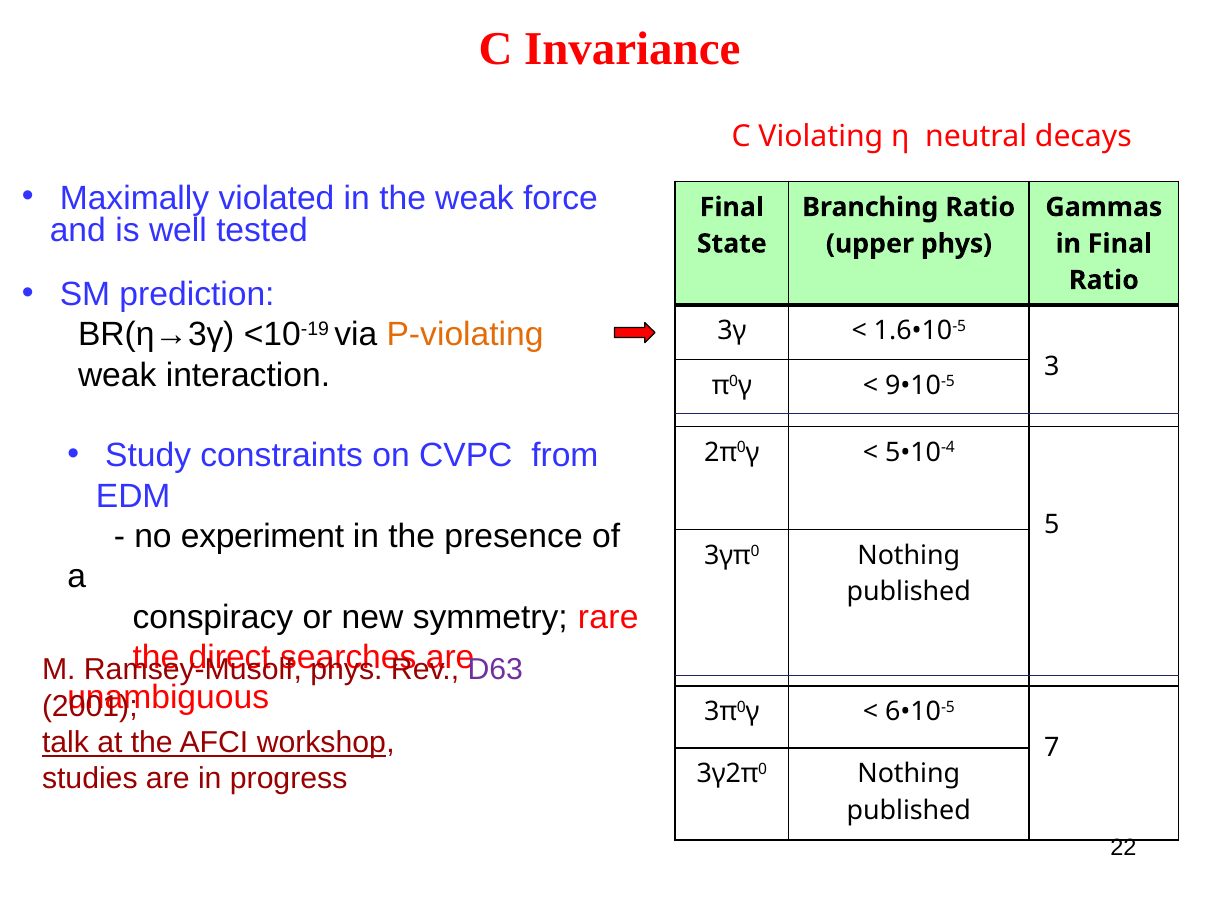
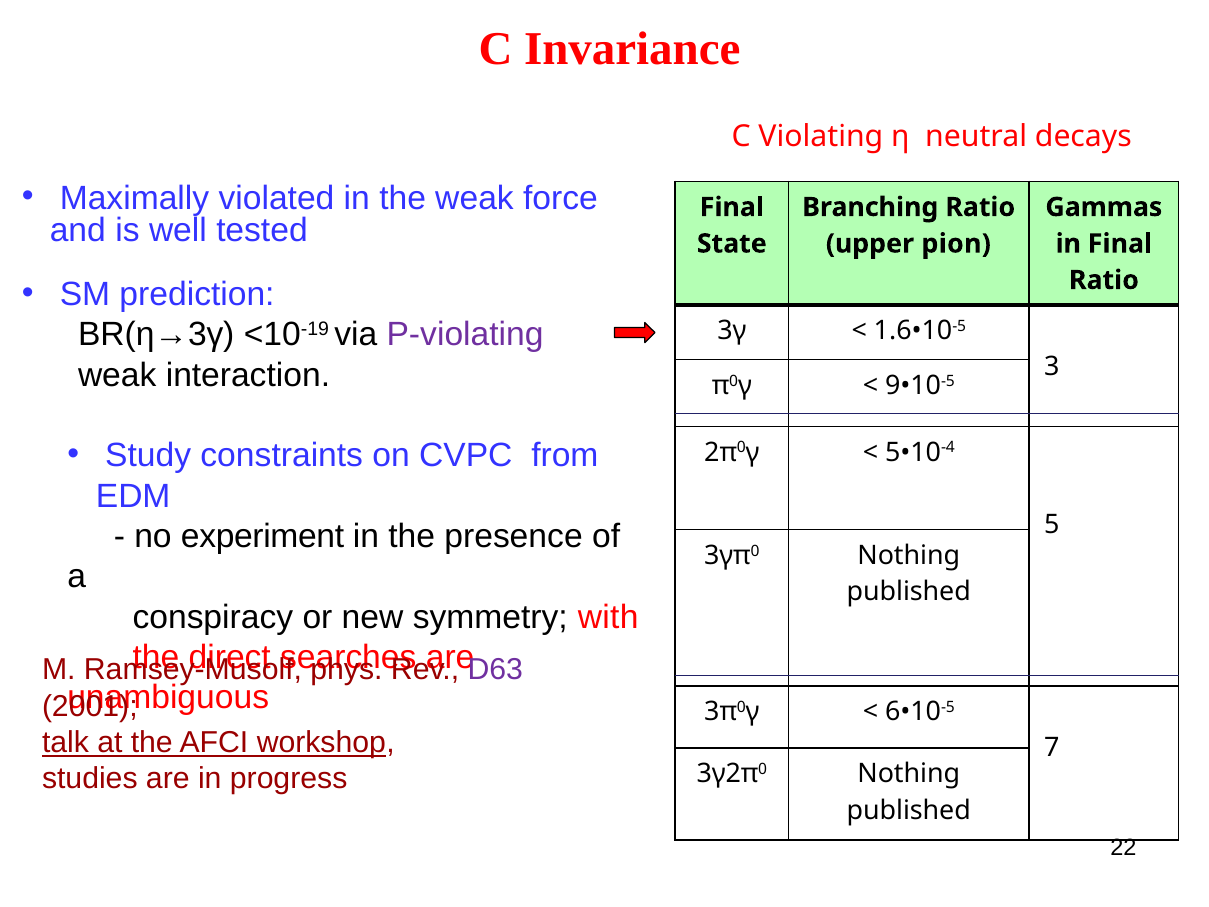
upper phys: phys -> pion
P-violating colour: orange -> purple
rare: rare -> with
